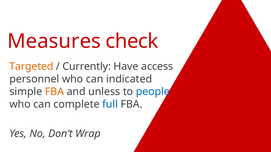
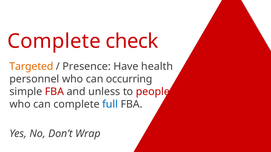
Measures at (54, 41): Measures -> Complete
Currently: Currently -> Presence
access: access -> health
indicated: indicated -> occurring
FBA at (54, 92) colour: orange -> red
people colour: blue -> red
